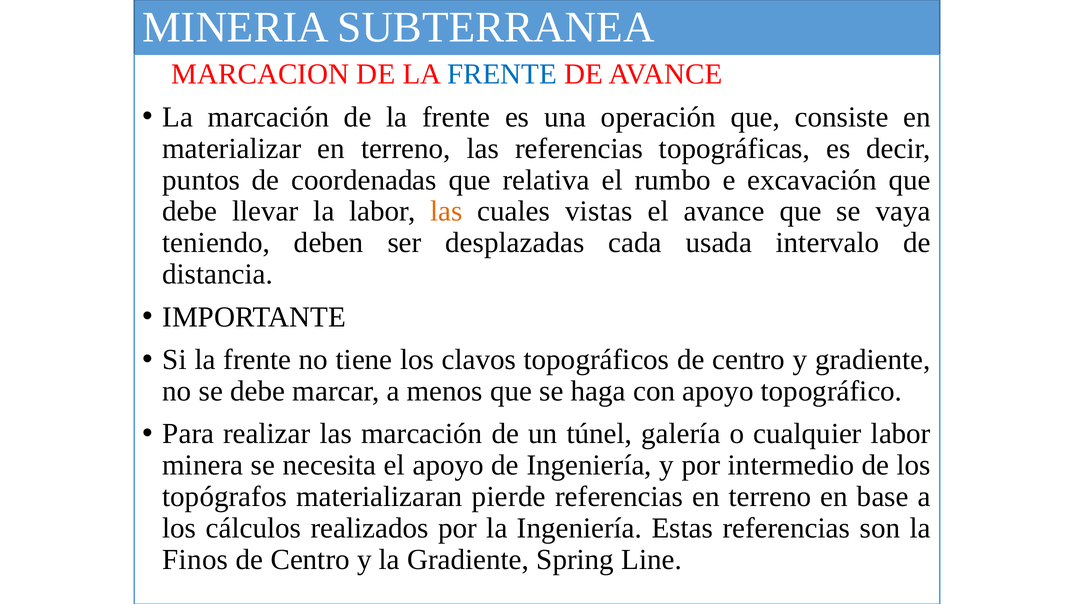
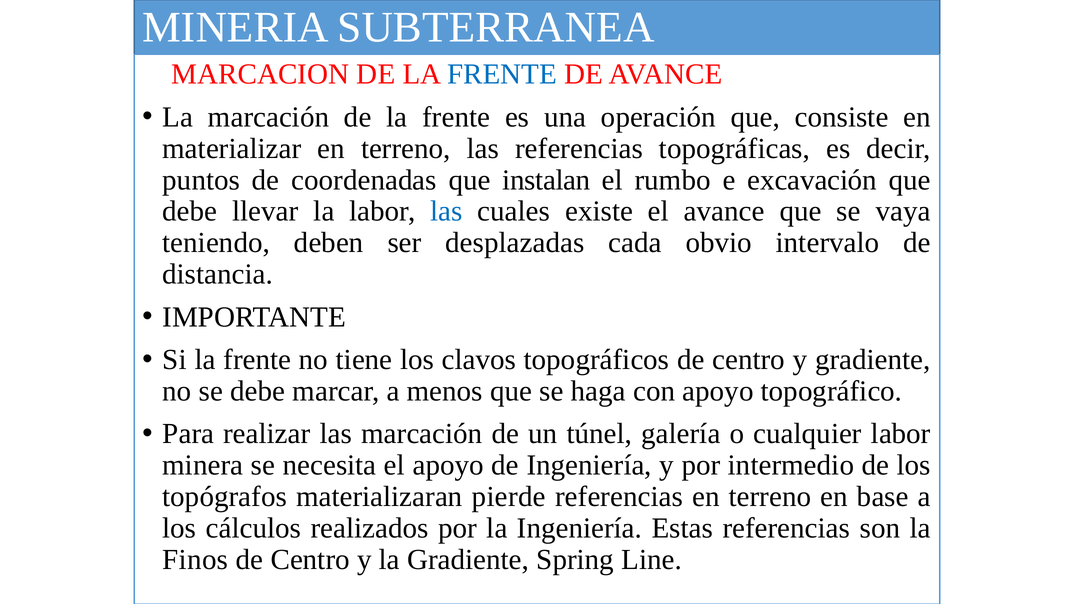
relativa: relativa -> instalan
las at (446, 211) colour: orange -> blue
vistas: vistas -> existe
usada: usada -> obvio
